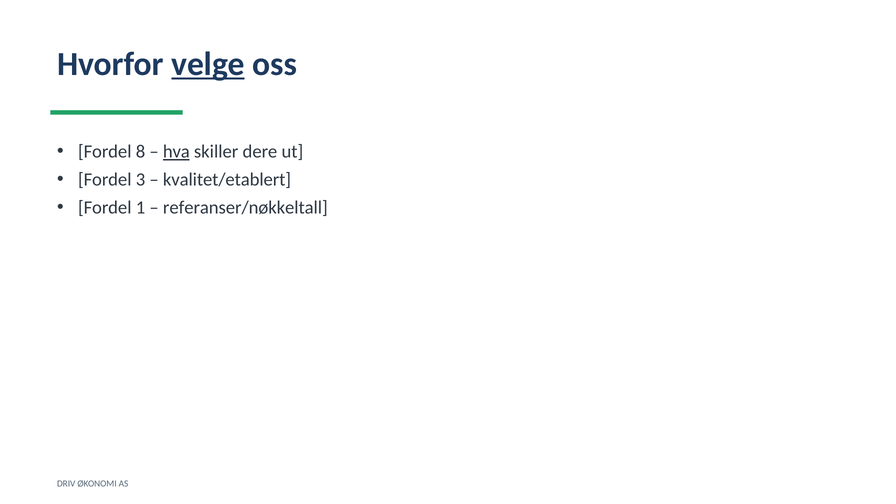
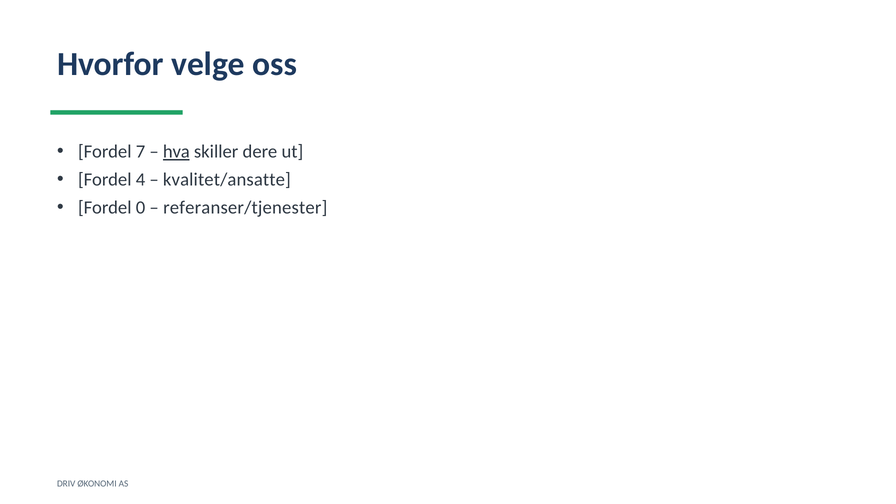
velge underline: present -> none
8: 8 -> 7
3: 3 -> 4
kvalitet/etablert: kvalitet/etablert -> kvalitet/ansatte
1: 1 -> 0
referanser/nøkkeltall: referanser/nøkkeltall -> referanser/tjenester
